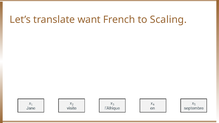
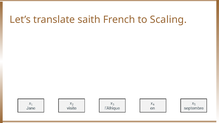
want: want -> saith
